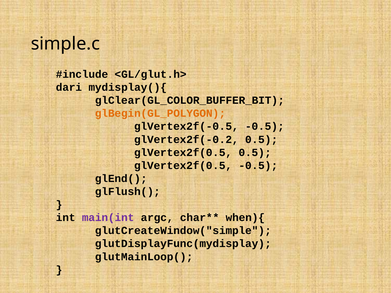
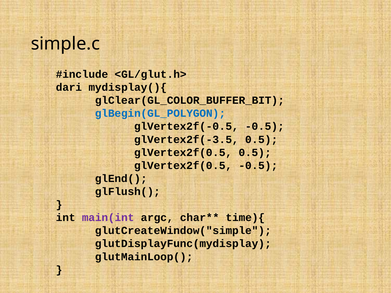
glBegin(GL_POLYGON colour: orange -> blue
glVertex2f(-0.2: glVertex2f(-0.2 -> glVertex2f(-3.5
when){: when){ -> time){
